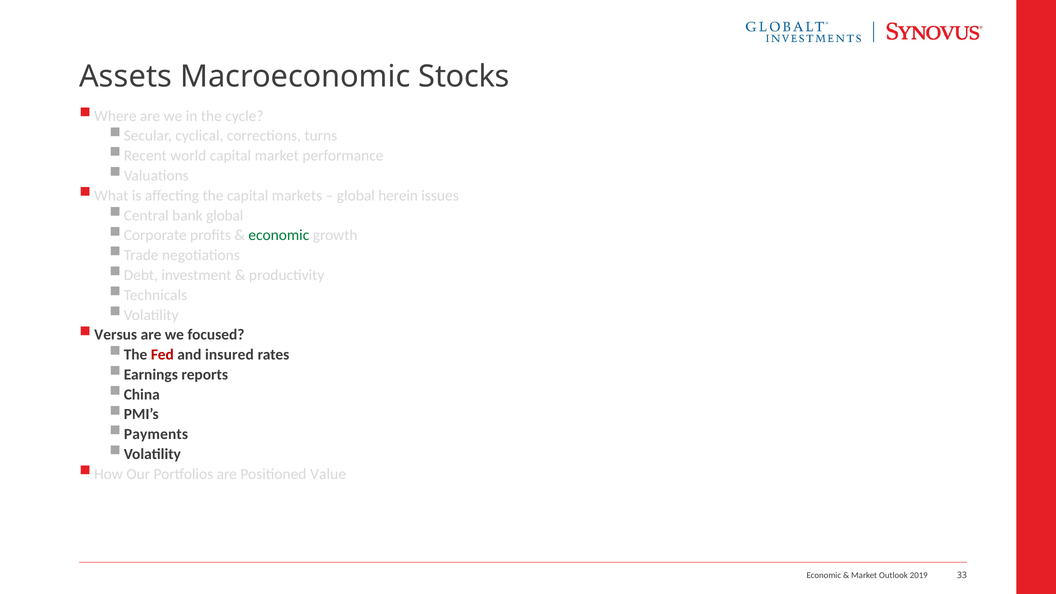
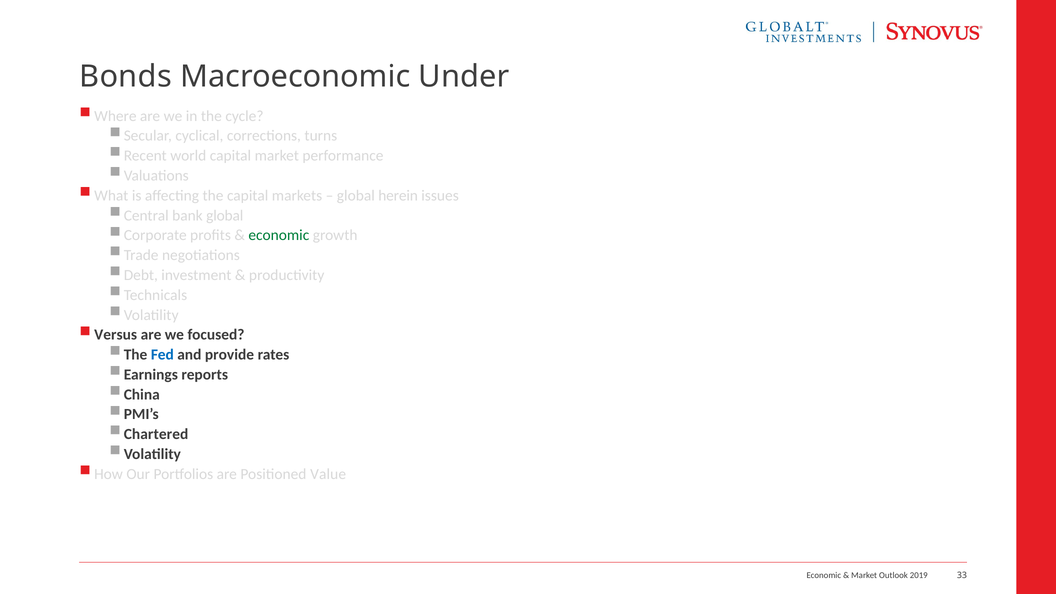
Assets: Assets -> Bonds
Stocks: Stocks -> Under
Fed colour: red -> blue
insured: insured -> provide
Payments: Payments -> Chartered
